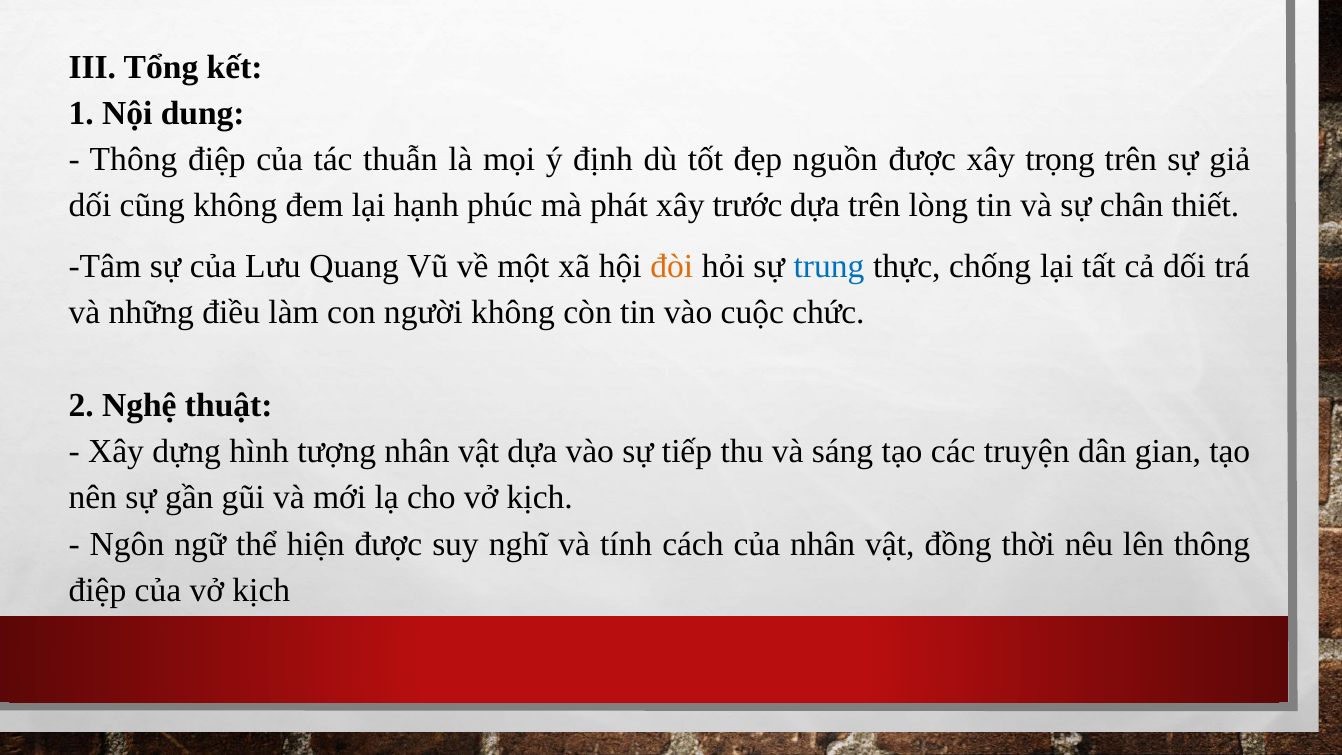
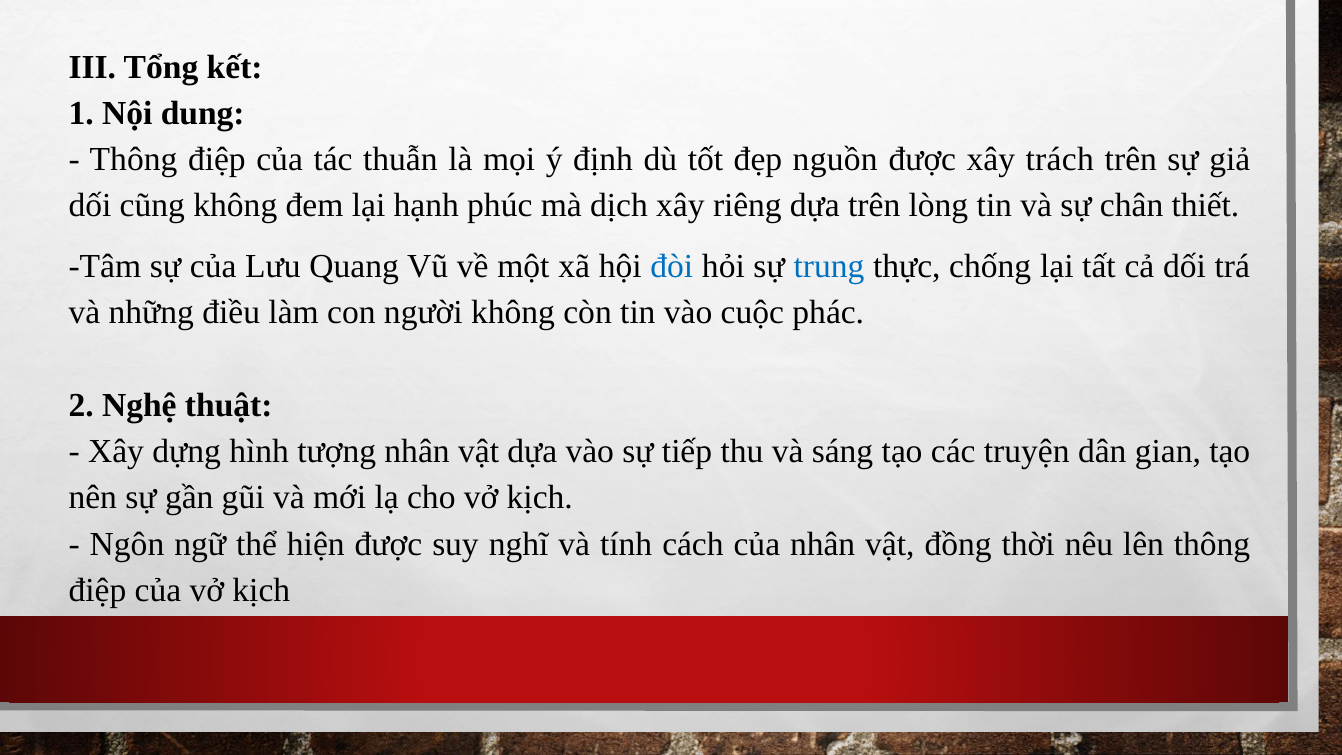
trọng: trọng -> trách
phát: phát -> dịch
trước: trước -> riêng
đòi colour: orange -> blue
chức: chức -> phác
